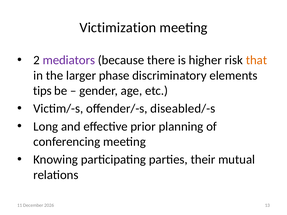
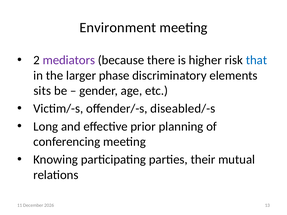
Victimization: Victimization -> Environment
that colour: orange -> blue
tips: tips -> sits
